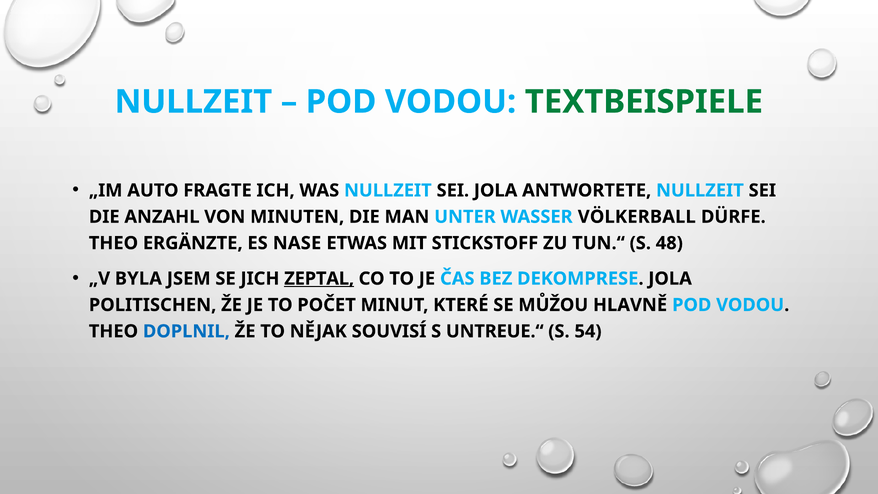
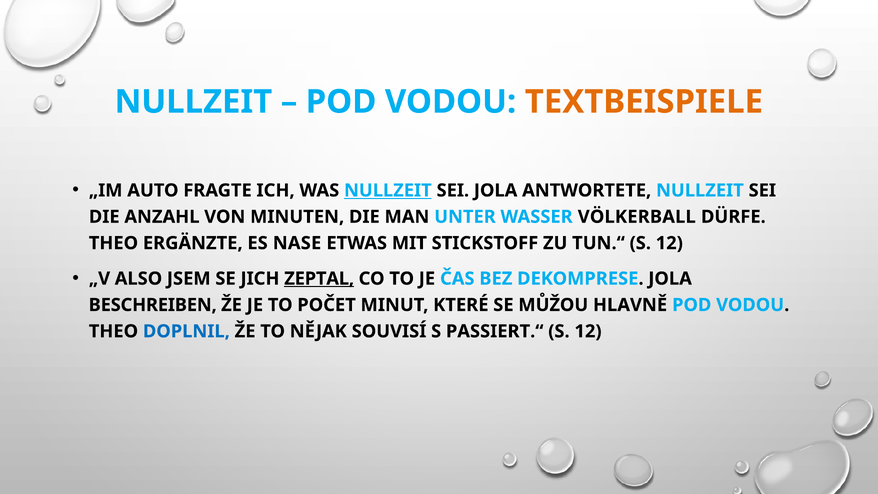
TEXTBEISPIELE colour: green -> orange
NULLZEIT at (388, 190) underline: none -> present
TUN.“ S 48: 48 -> 12
BYLA: BYLA -> ALSO
POLITISCHEN: POLITISCHEN -> BESCHREIBEN
UNTREUE.“: UNTREUE.“ -> PASSIERT.“
54 at (588, 331): 54 -> 12
